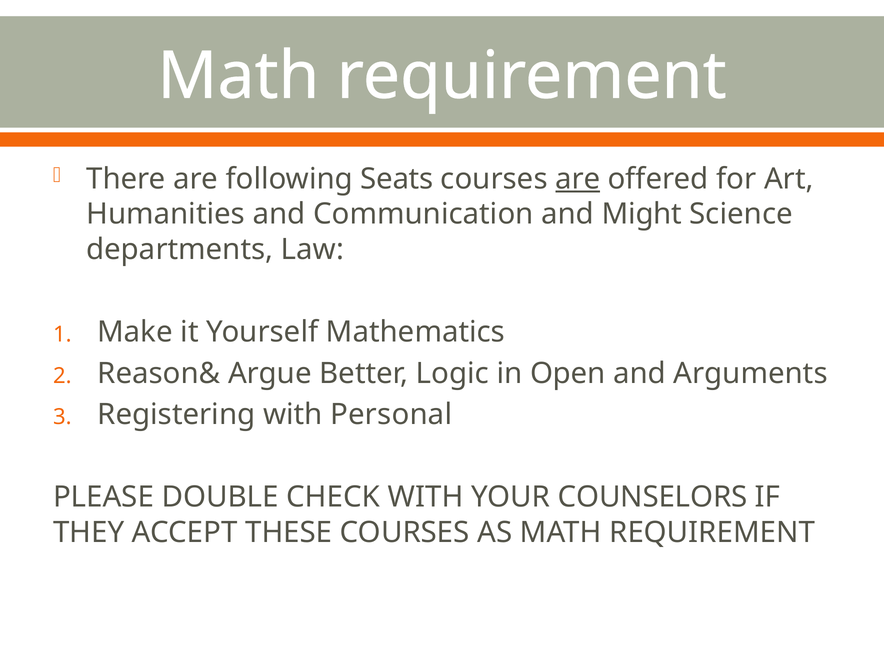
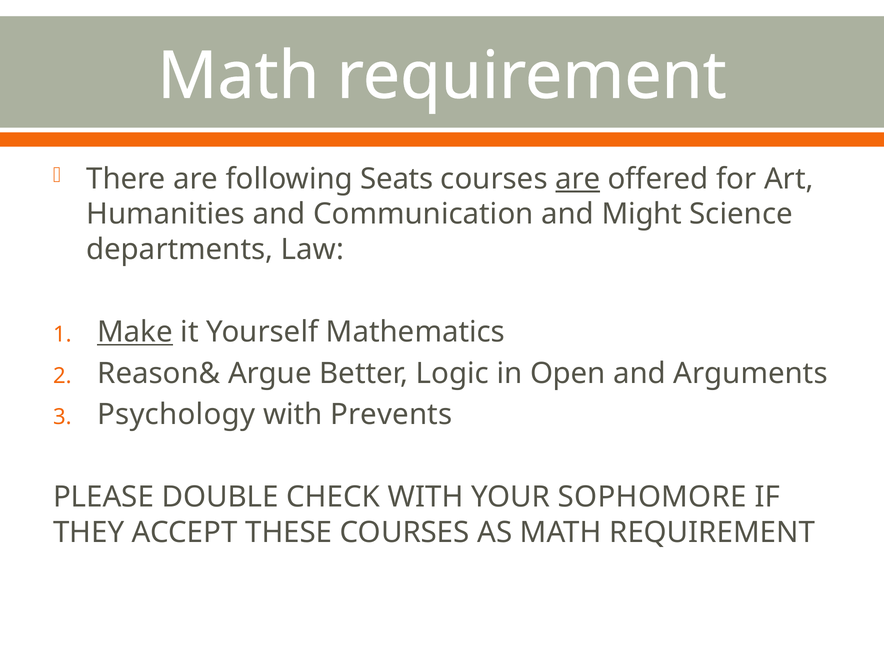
Make underline: none -> present
Registering: Registering -> Psychology
Personal: Personal -> Prevents
COUNSELORS: COUNSELORS -> SOPHOMORE
